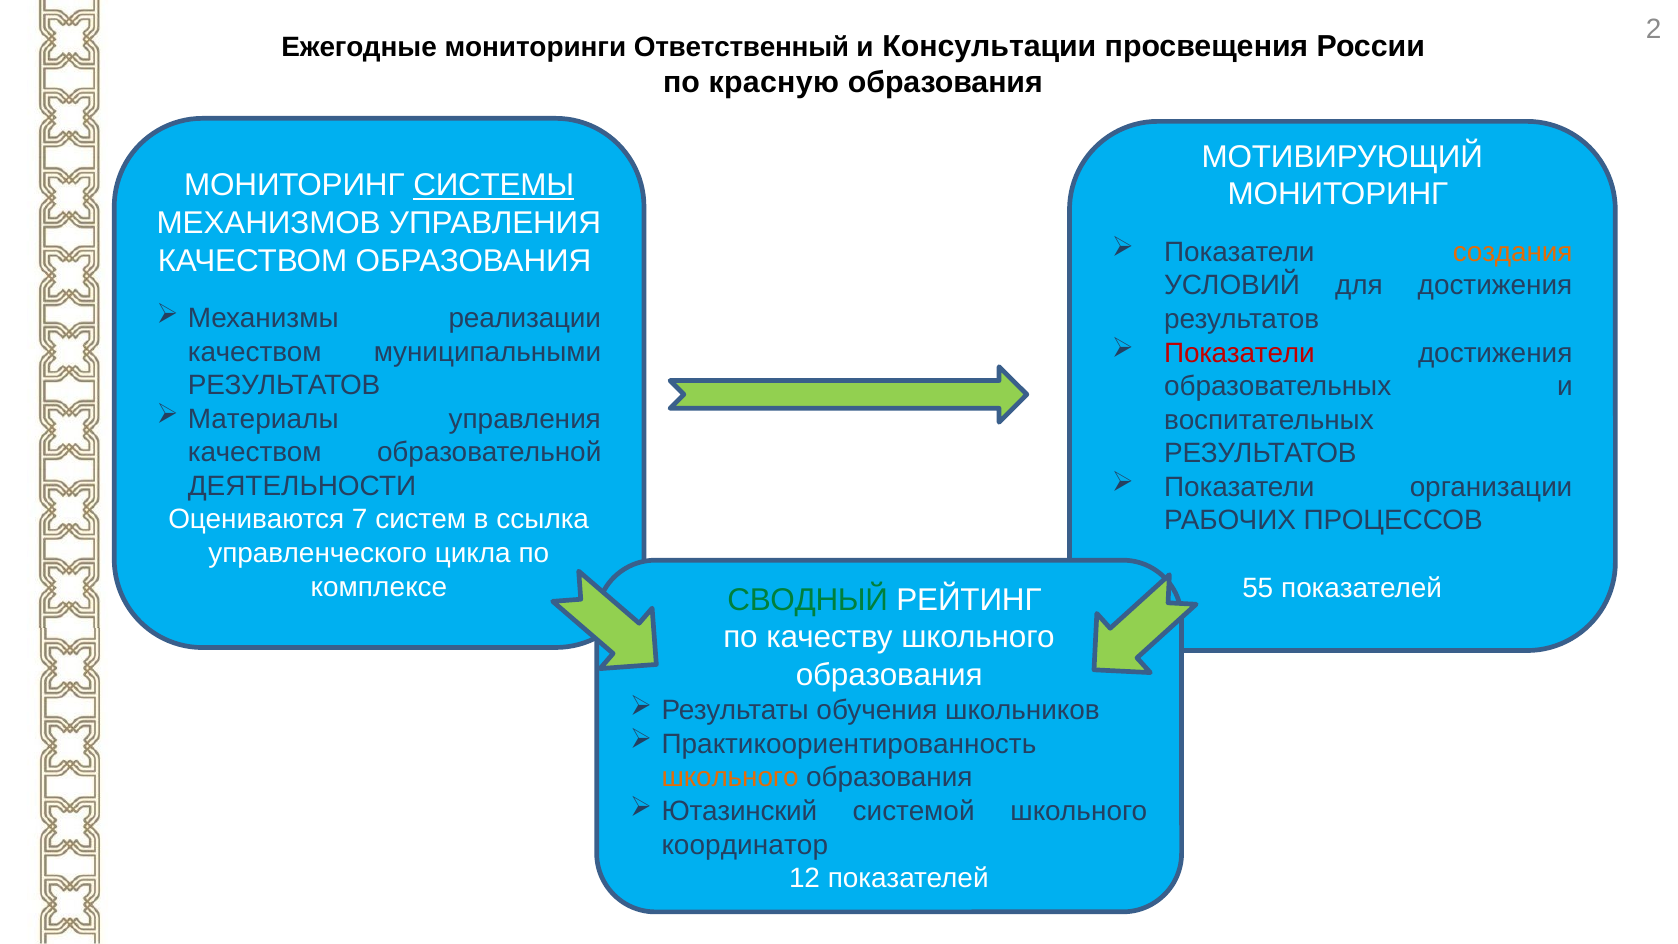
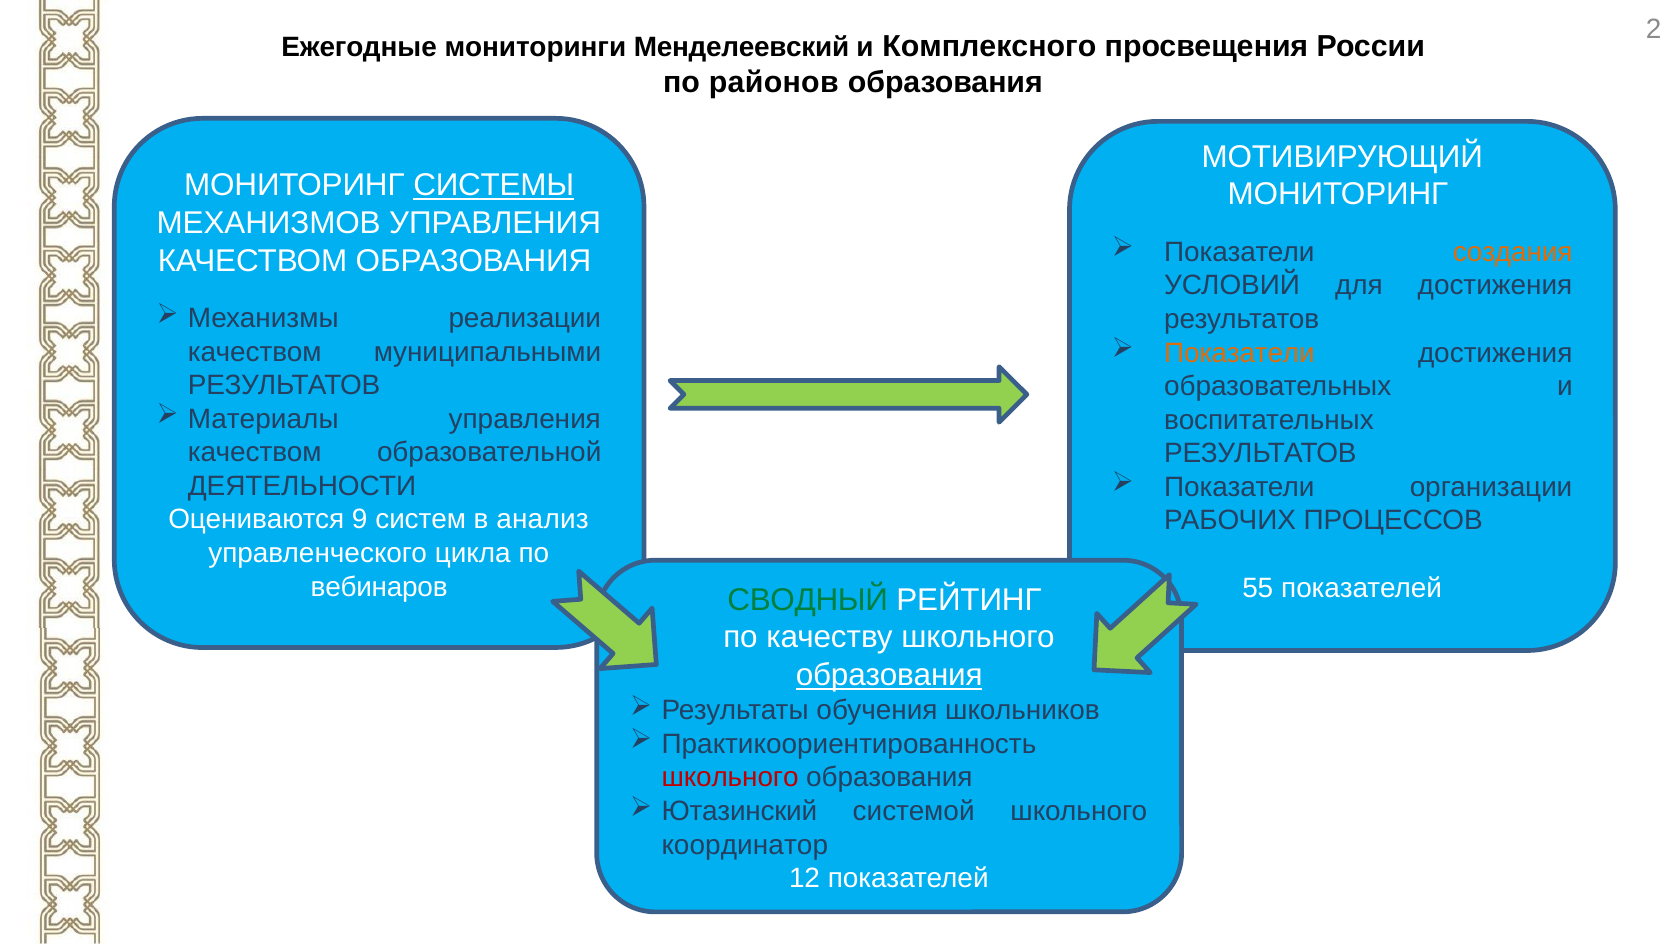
Ответственный: Ответственный -> Менделеевский
Консультации: Консультации -> Комплексного
красную: красную -> районов
Показатели at (1239, 353) colour: red -> orange
7: 7 -> 9
ссылка: ссылка -> анализ
комплексе: комплексе -> вебинаров
образования at (889, 675) underline: none -> present
школьного at (730, 778) colour: orange -> red
